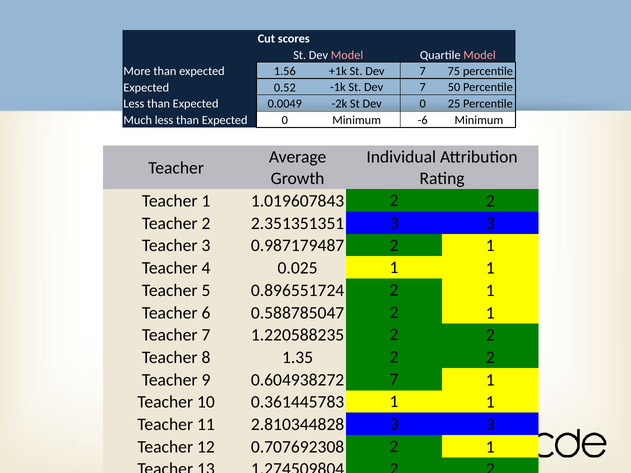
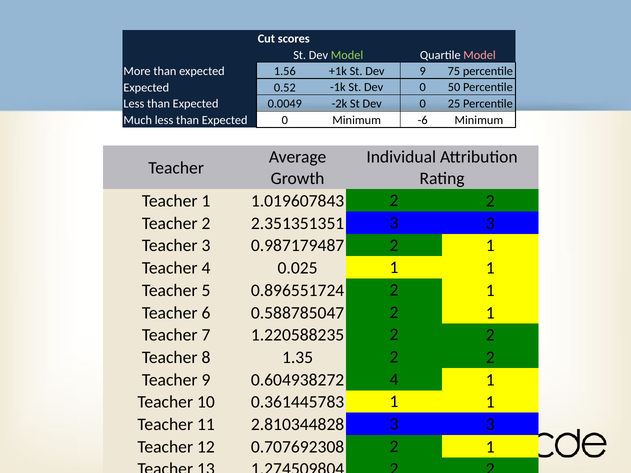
Model at (347, 55) colour: pink -> light green
+1k St Dev 7: 7 -> 9
-1k St Dev 7: 7 -> 0
0.604938272 7: 7 -> 4
